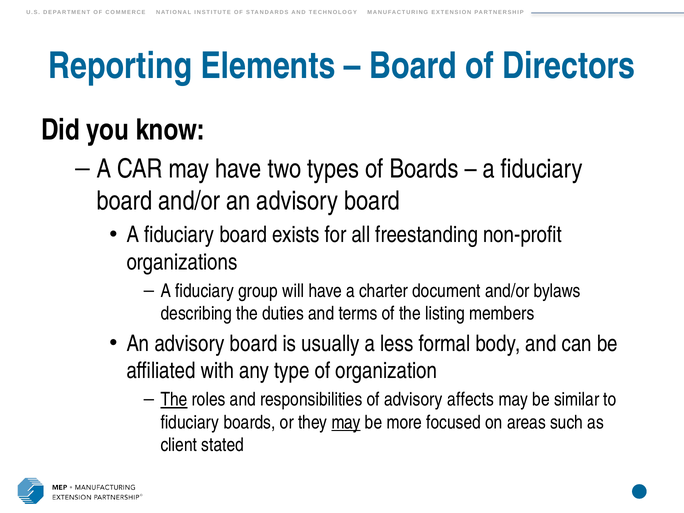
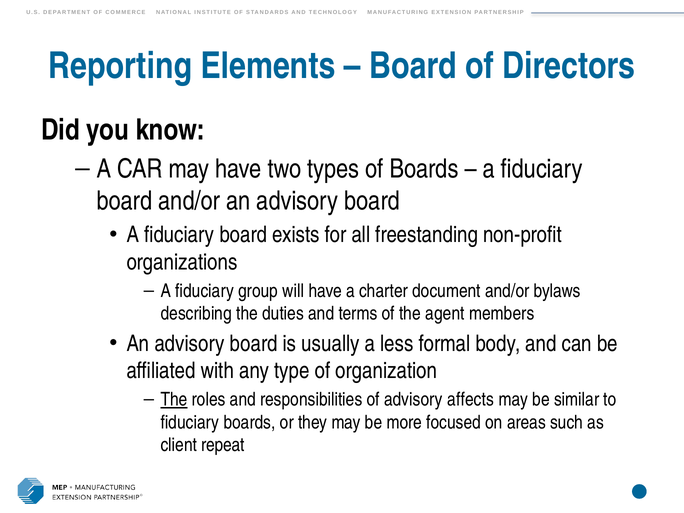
listing: listing -> agent
may at (346, 422) underline: present -> none
stated: stated -> repeat
